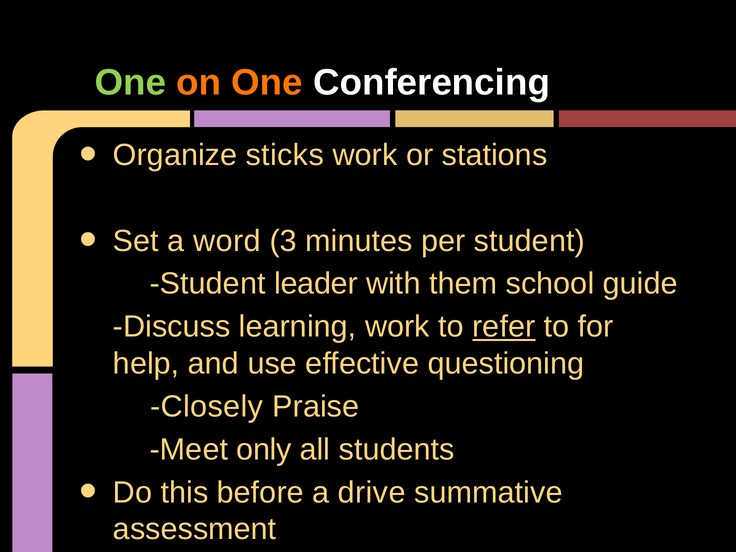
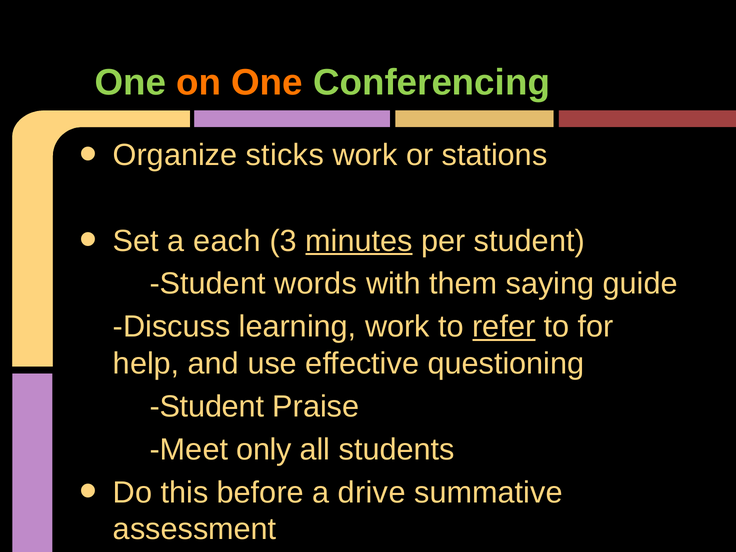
Conferencing colour: white -> light green
word: word -> each
minutes underline: none -> present
leader: leader -> words
school: school -> saying
Closely at (207, 407): Closely -> Student
